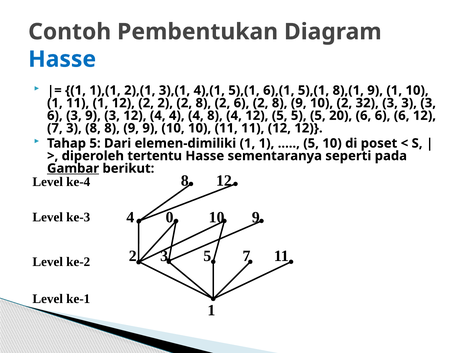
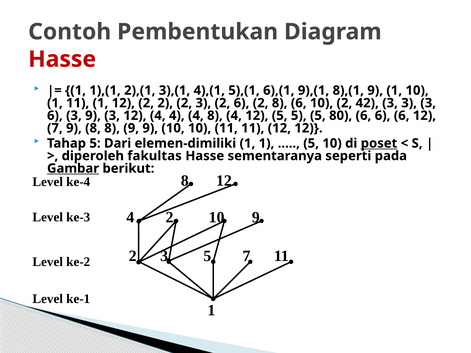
Hasse at (62, 59) colour: blue -> red
6),(1 5),(1: 5),(1 -> 9),(1
2 2 8: 8 -> 3
2 8 9: 9 -> 6
32: 32 -> 42
20: 20 -> 80
7 3: 3 -> 9
poset underline: none -> present
tertentu: tertentu -> fakultas
4 0: 0 -> 2
